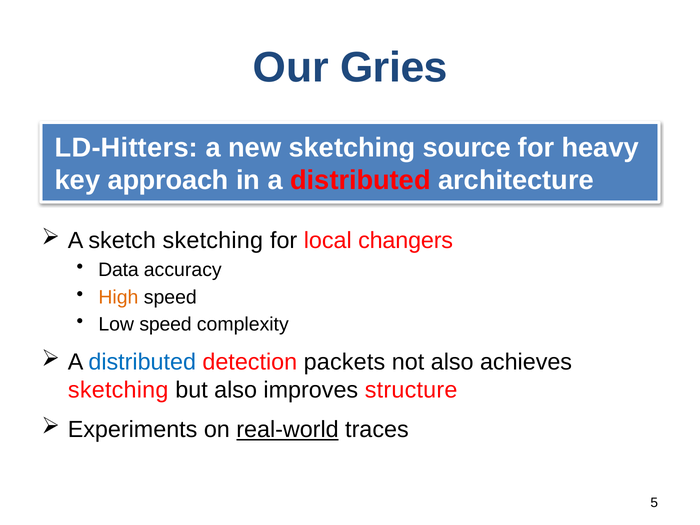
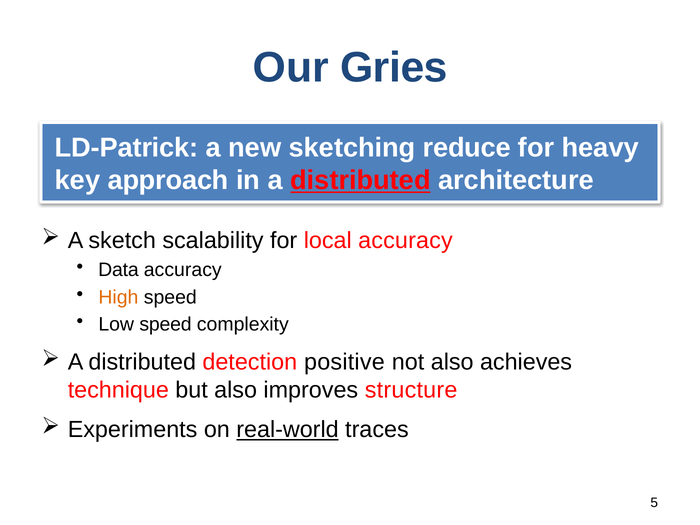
LD-Hitters: LD-Hitters -> LD-Patrick
source: source -> reduce
distributed at (361, 180) underline: none -> present
sketch sketching: sketching -> scalability
local changers: changers -> accuracy
distributed at (142, 362) colour: blue -> black
packets: packets -> positive
sketching at (118, 390): sketching -> technique
